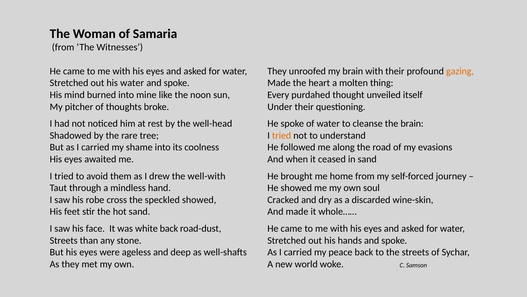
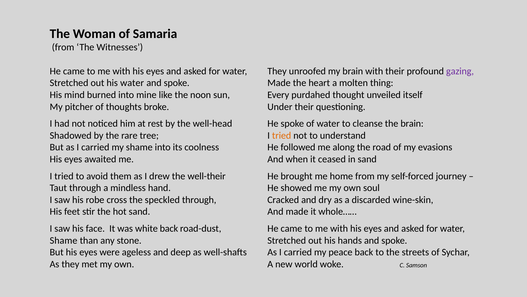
gazing colour: orange -> purple
well-with: well-with -> well-their
speckled showed: showed -> through
Streets at (64, 240): Streets -> Shame
